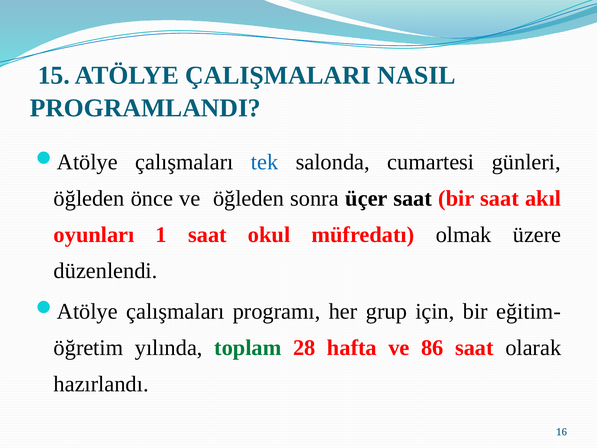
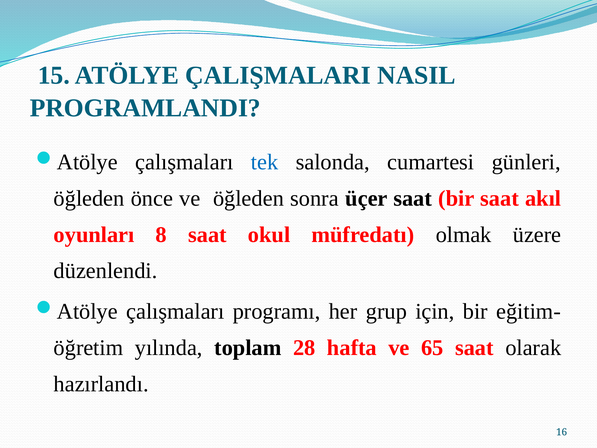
1: 1 -> 8
toplam colour: green -> black
86: 86 -> 65
